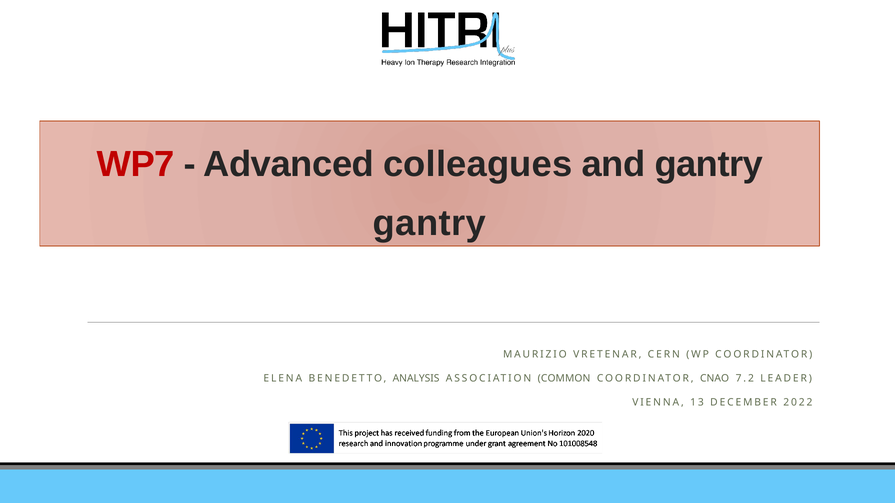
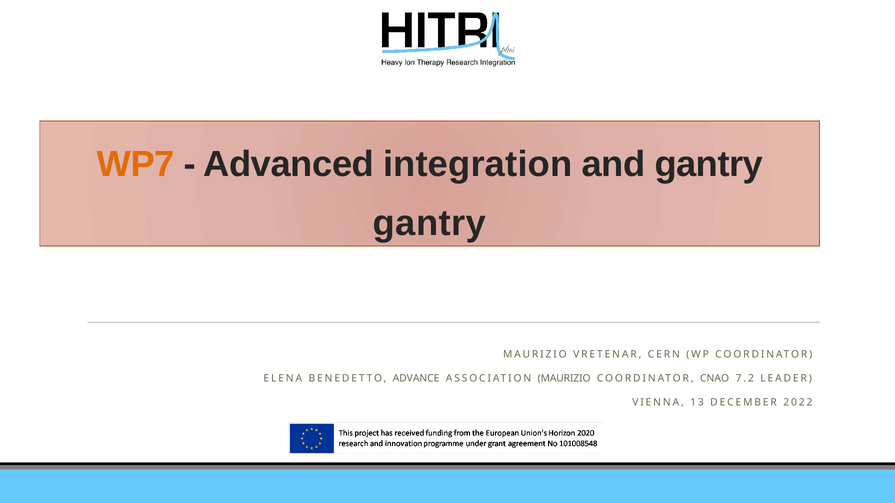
WP7 colour: red -> orange
colleagues: colleagues -> integration
ANALYSIS: ANALYSIS -> ADVANCE
ASSOCIATION COMMON: COMMON -> MAURIZIO
